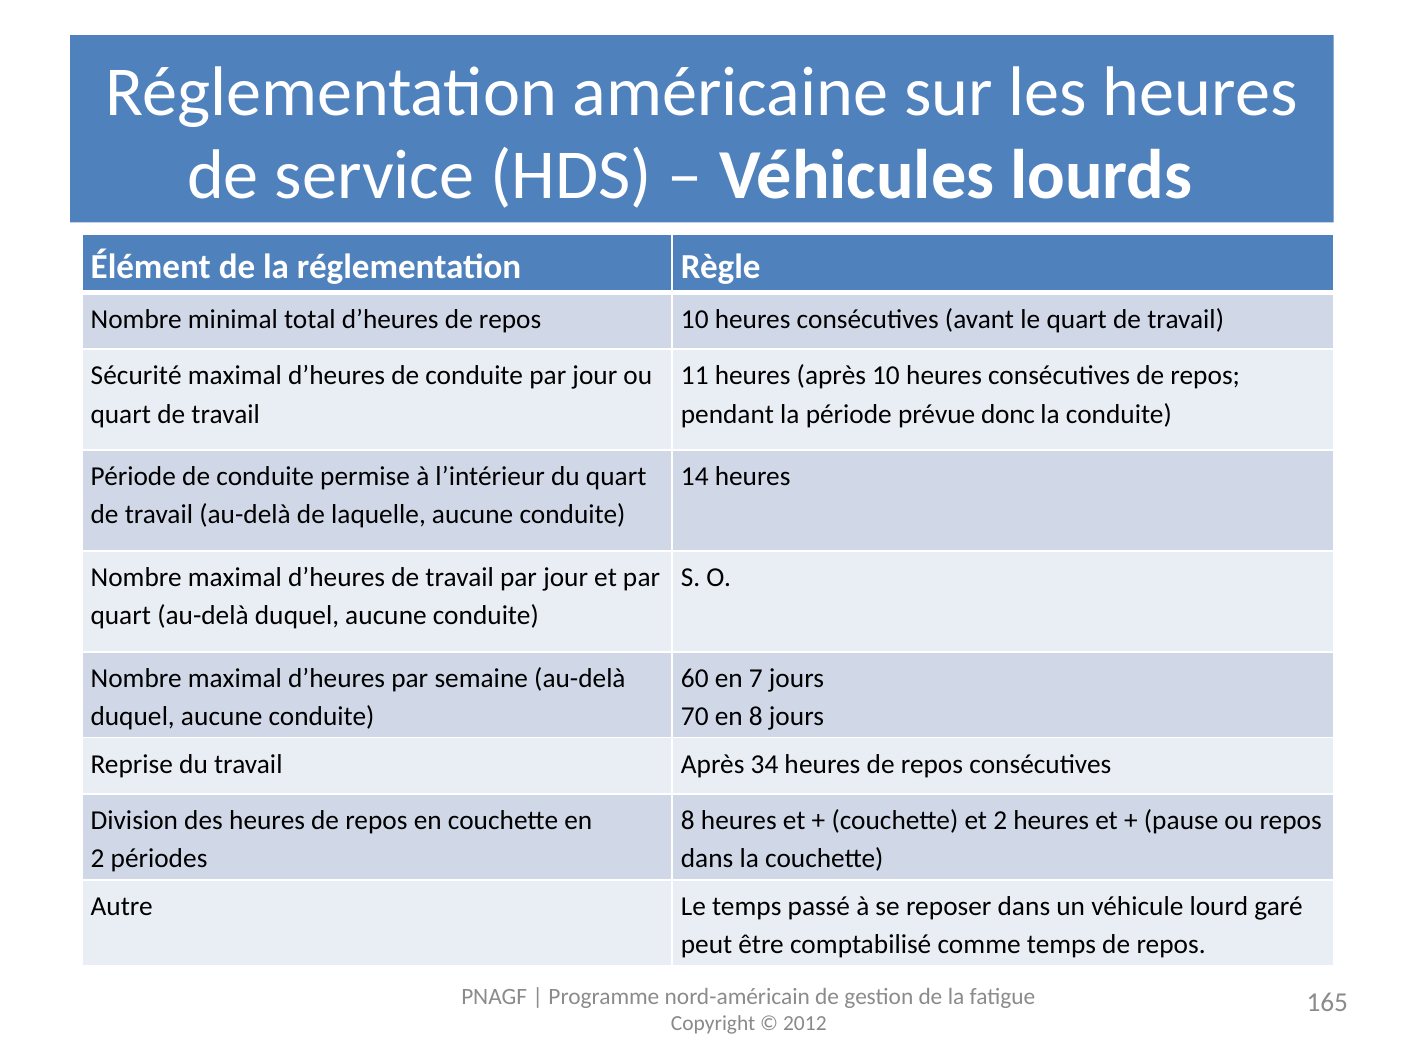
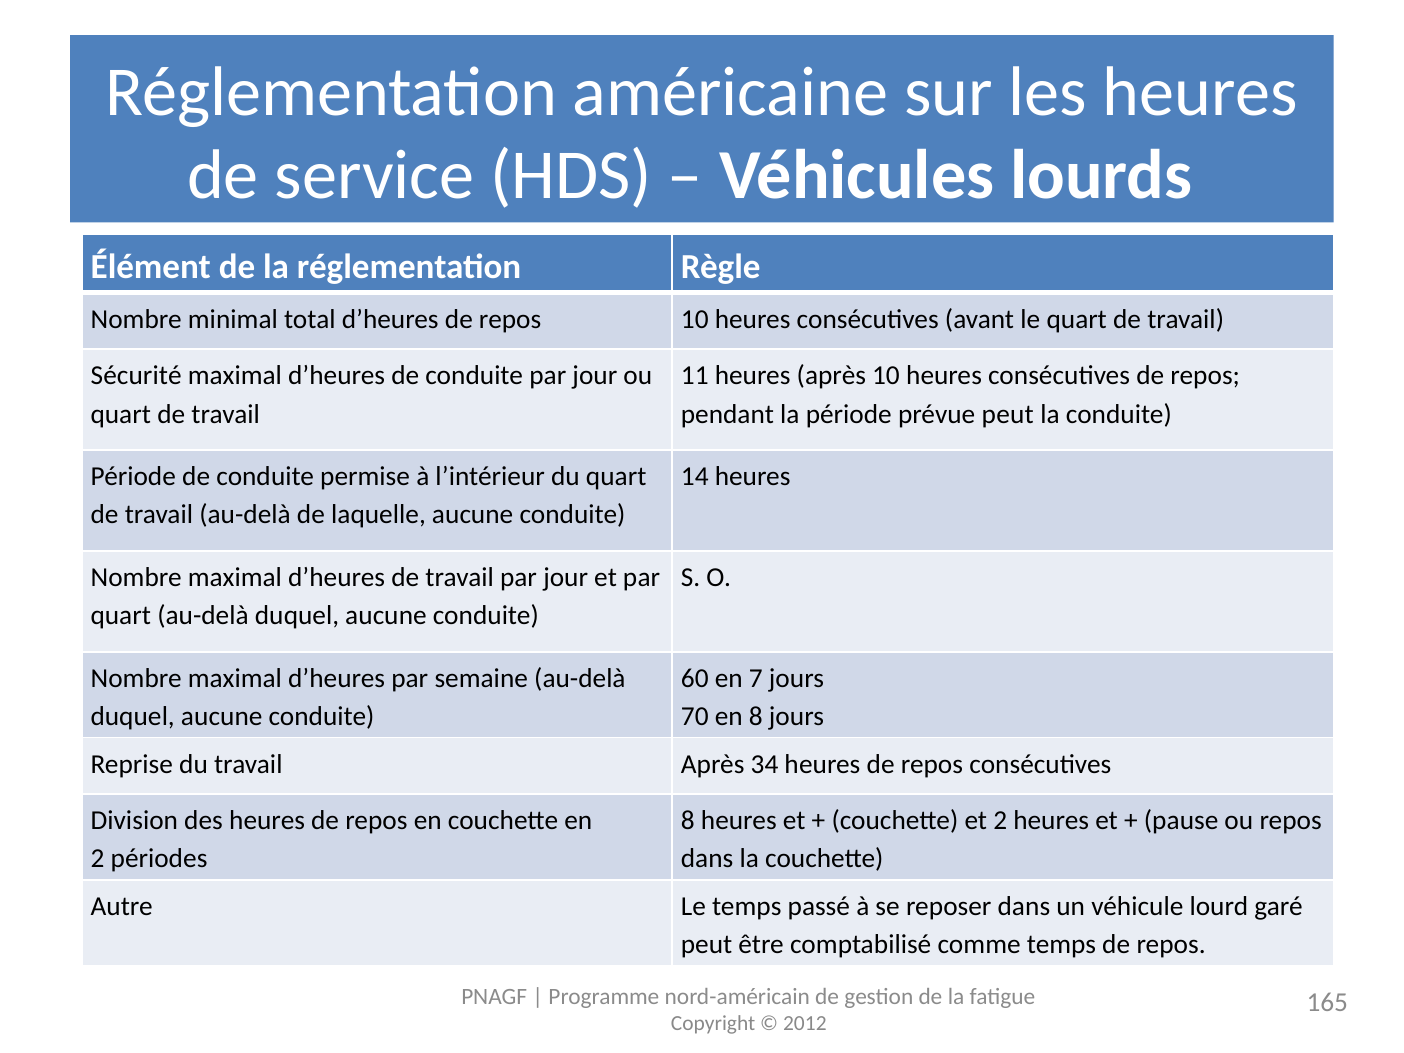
prévue donc: donc -> peut
